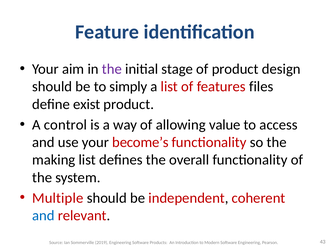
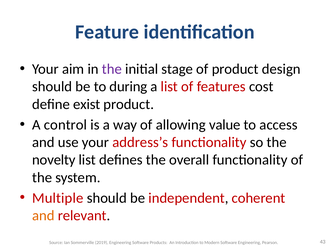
simply: simply -> during
files: files -> cost
become’s: become’s -> address’s
making: making -> novelty
and at (43, 216) colour: blue -> orange
